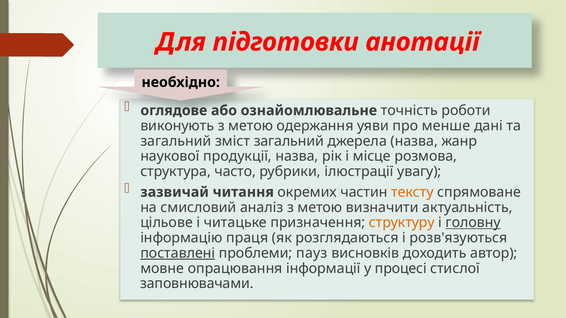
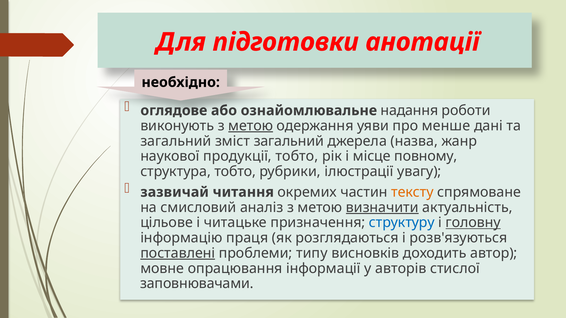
точність: точність -> надання
метою at (251, 126) underline: none -> present
продукції назва: назва -> тобто
розмова: розмова -> повному
структура часто: часто -> тобто
визначити underline: none -> present
структуру colour: orange -> blue
пауз: пауз -> типу
процесі: процесі -> авторів
